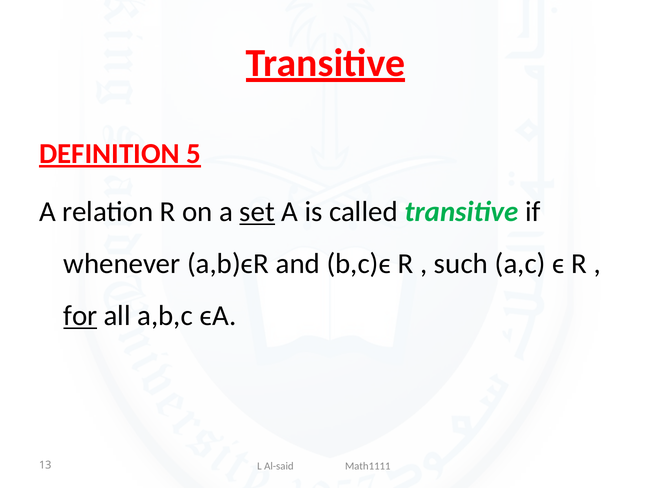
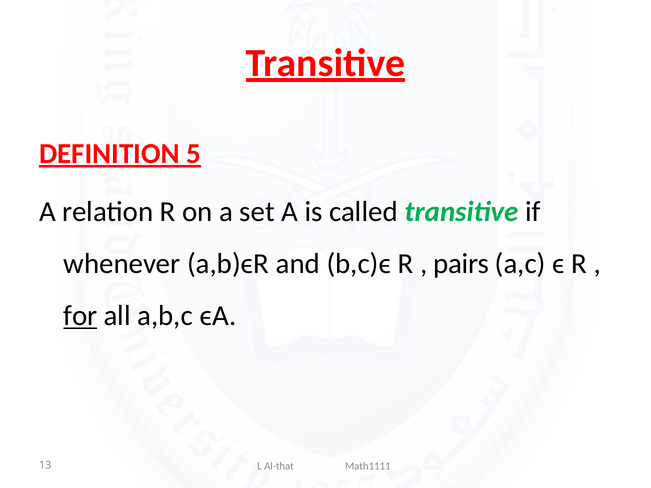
set underline: present -> none
such: such -> pairs
Al-said: Al-said -> Al-that
